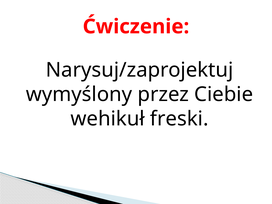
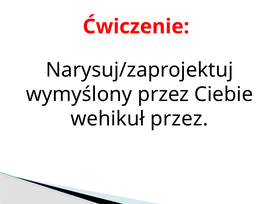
wehikuł freski: freski -> przez
